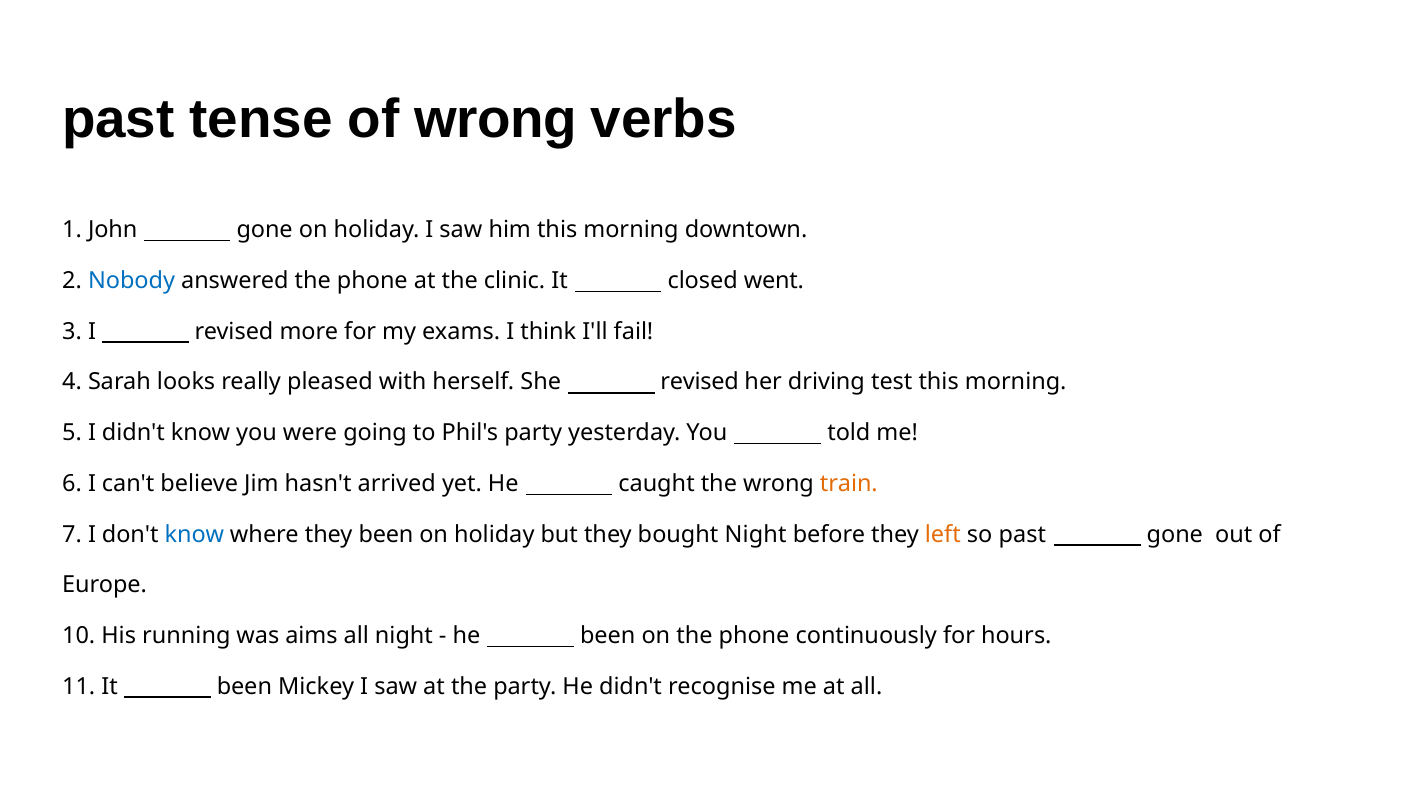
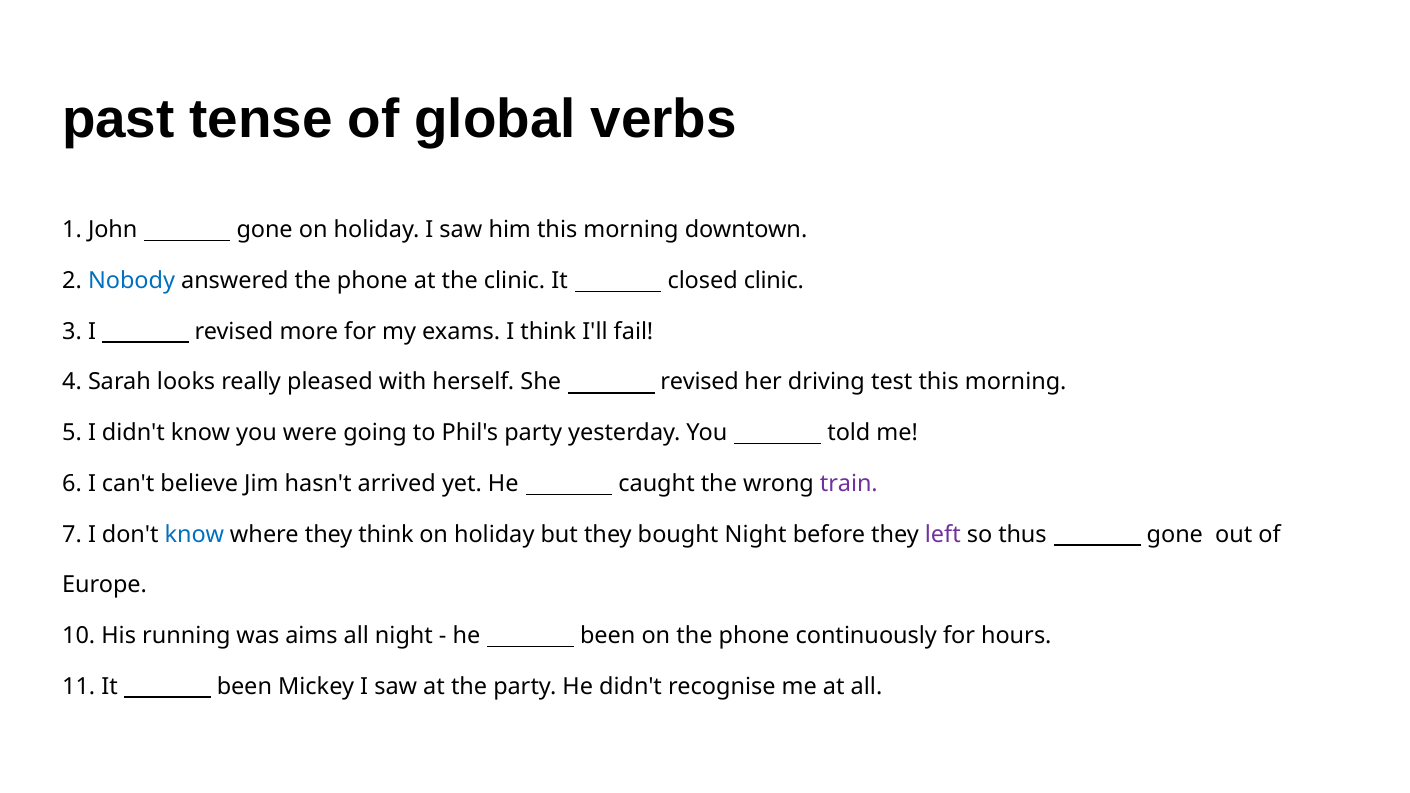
of wrong: wrong -> global
closed went: went -> clinic
train colour: orange -> purple
they been: been -> think
left colour: orange -> purple
so past: past -> thus
